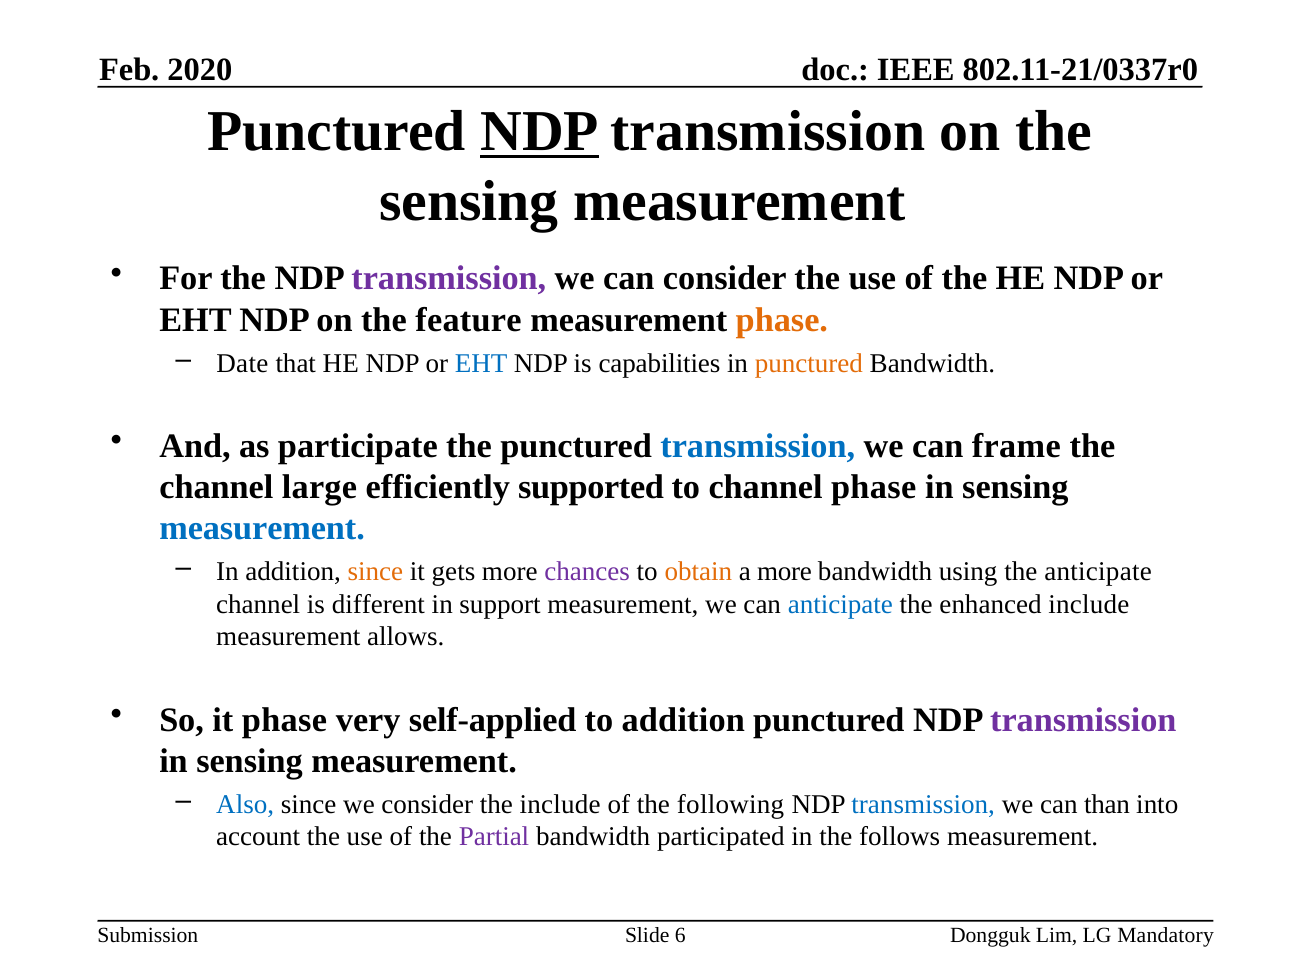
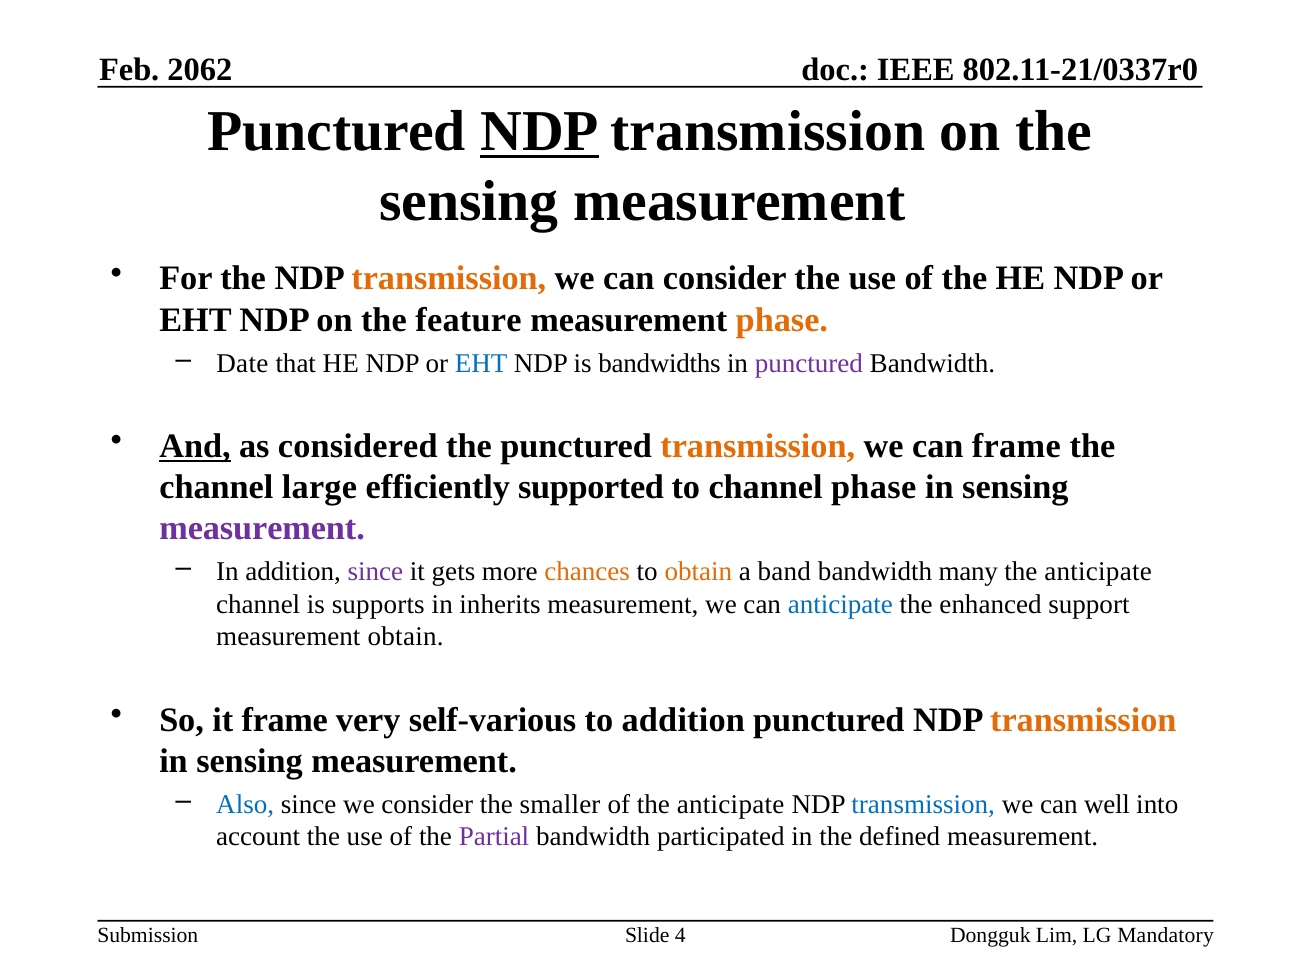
2020: 2020 -> 2062
transmission at (449, 279) colour: purple -> orange
capabilities: capabilities -> bandwidths
punctured at (809, 363) colour: orange -> purple
And underline: none -> present
participate: participate -> considered
transmission at (758, 446) colour: blue -> orange
measurement at (262, 528) colour: blue -> purple
since at (375, 572) colour: orange -> purple
chances colour: purple -> orange
a more: more -> band
using: using -> many
different: different -> supports
support: support -> inherits
enhanced include: include -> support
measurement allows: allows -> obtain
it phase: phase -> frame
self-applied: self-applied -> self-various
transmission at (1083, 720) colour: purple -> orange
the include: include -> smaller
of the following: following -> anticipate
than: than -> well
follows: follows -> defined
6: 6 -> 4
